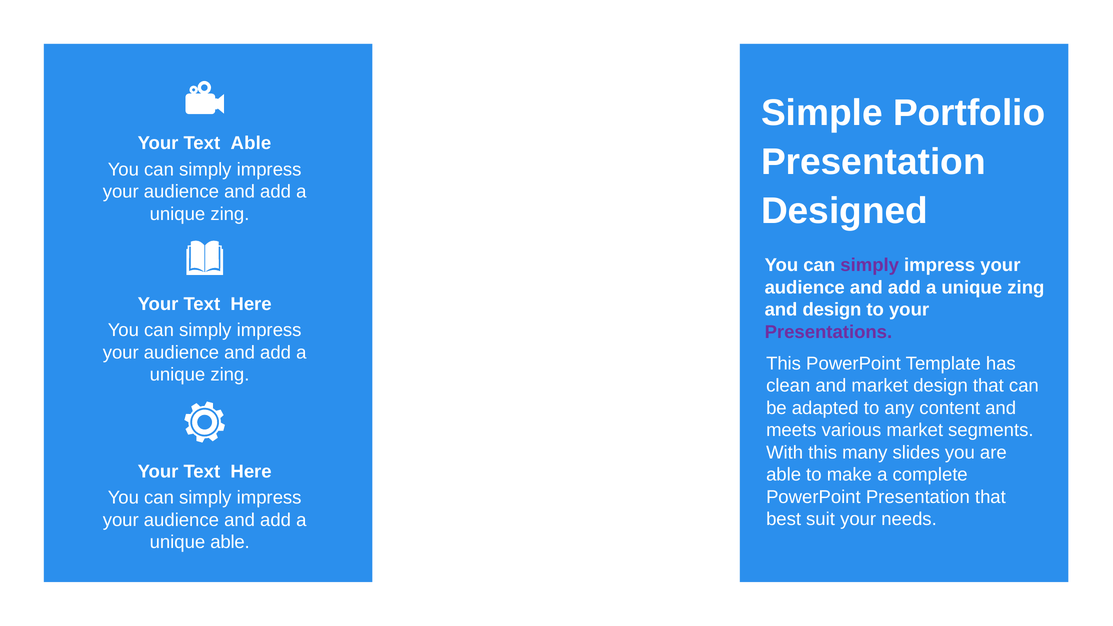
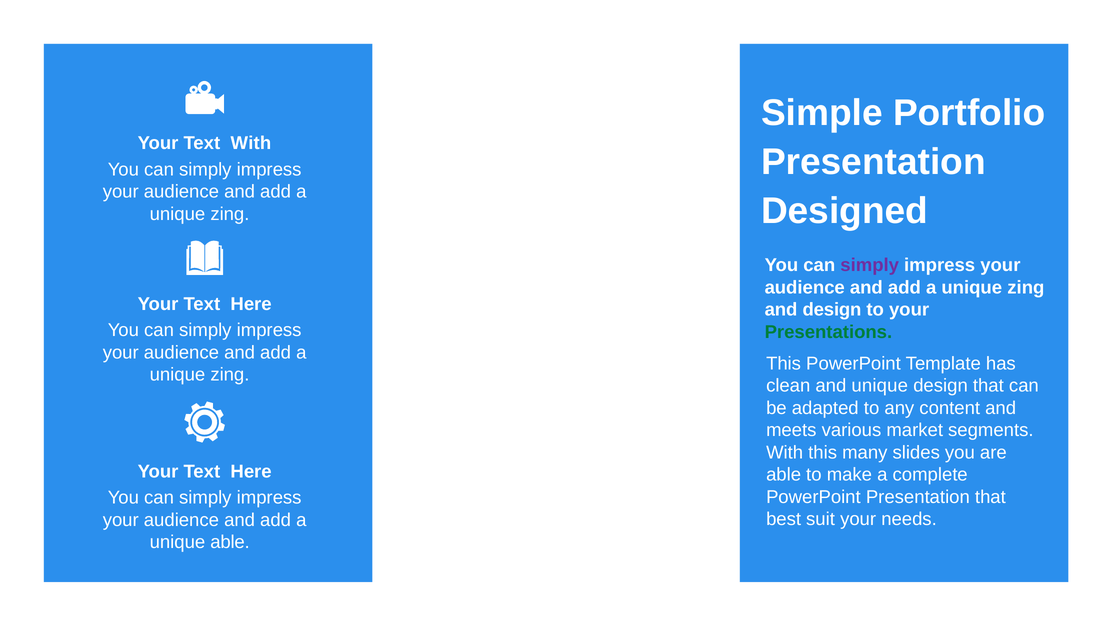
Text Able: Able -> With
Presentations colour: purple -> green
and market: market -> unique
